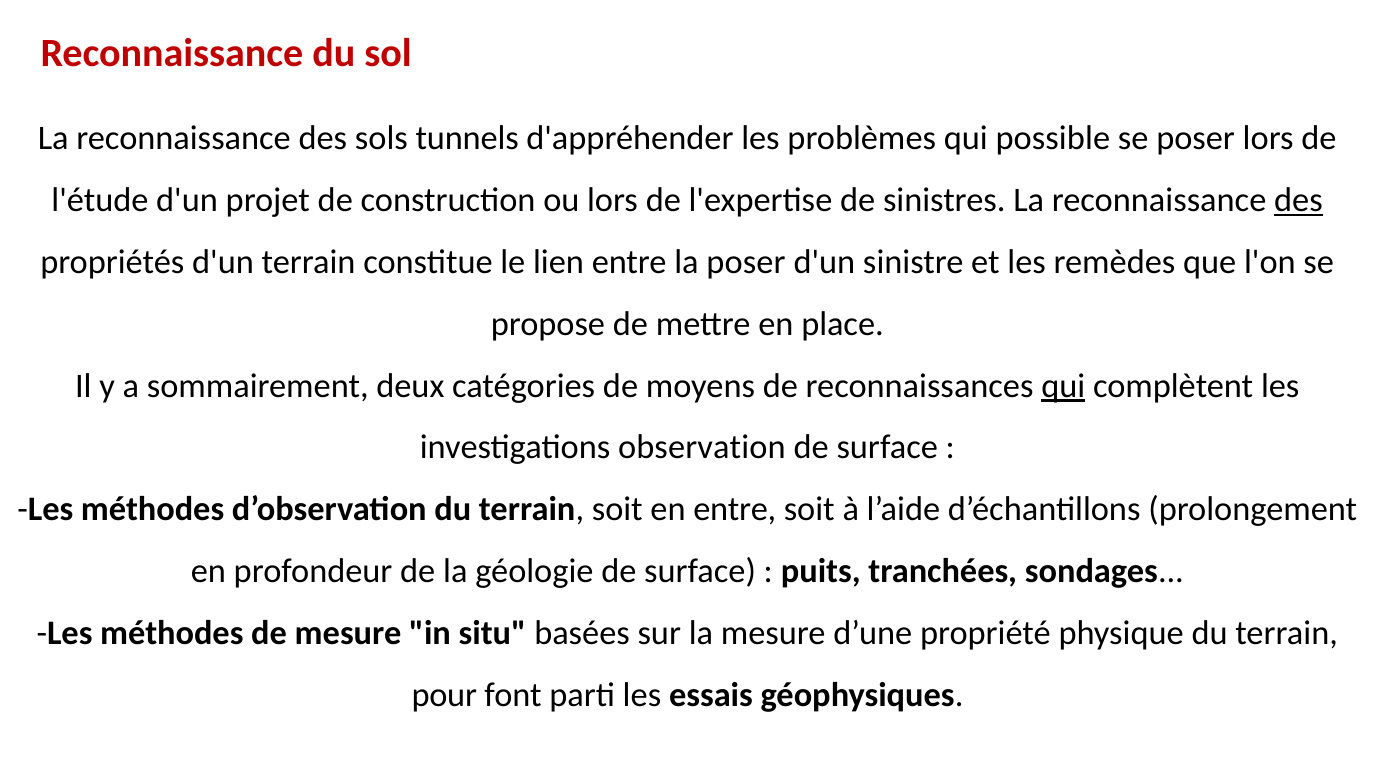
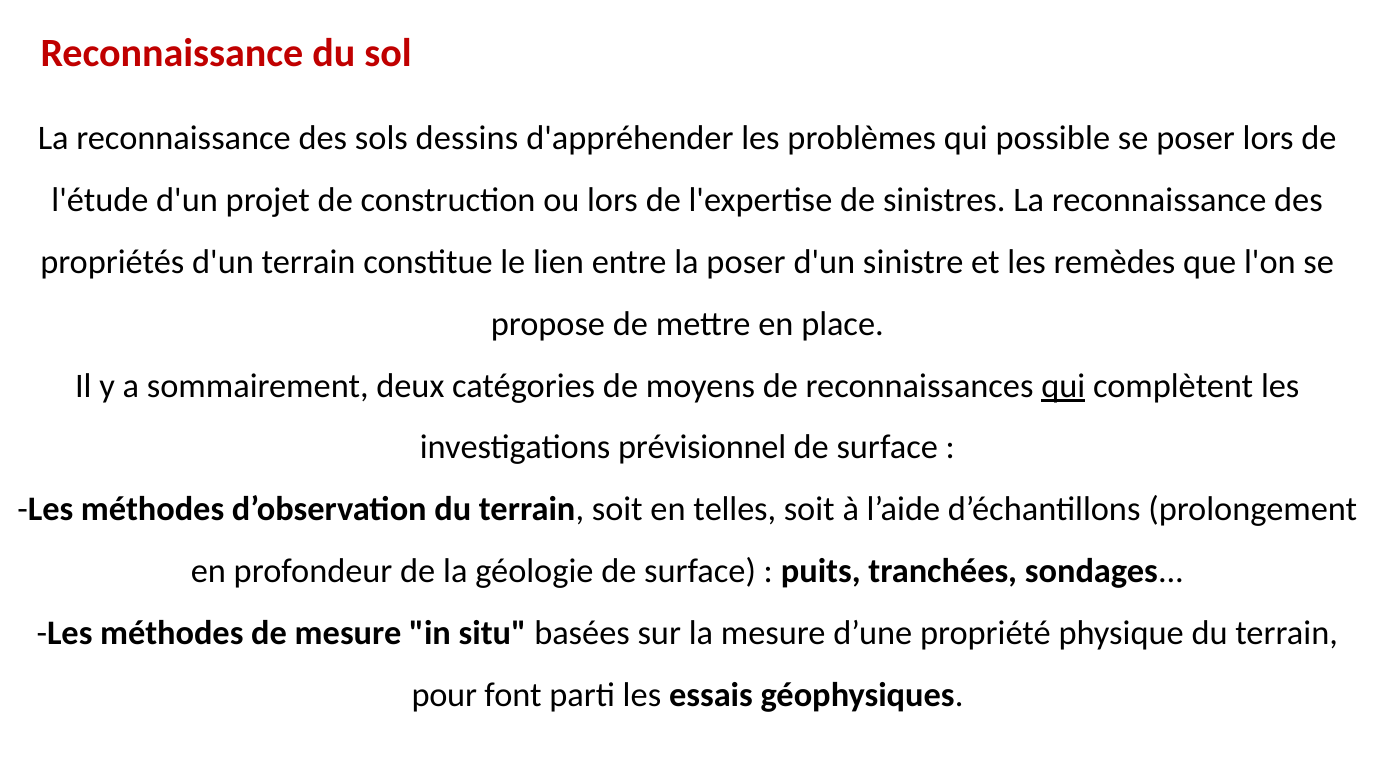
tunnels: tunnels -> dessins
des at (1298, 200) underline: present -> none
observation: observation -> prévisionnel
en entre: entre -> telles
